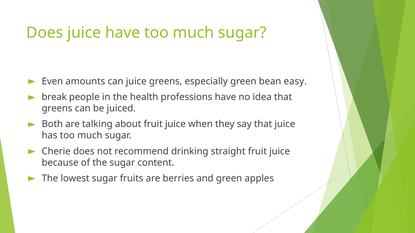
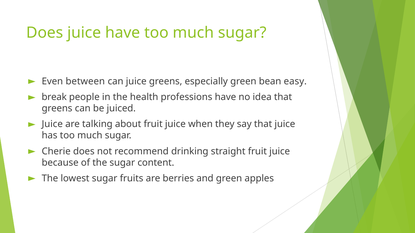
amounts: amounts -> between
Both at (52, 124): Both -> Juice
